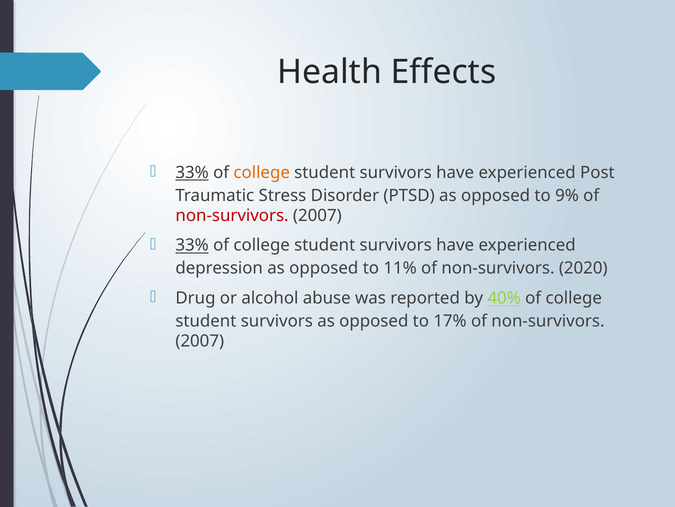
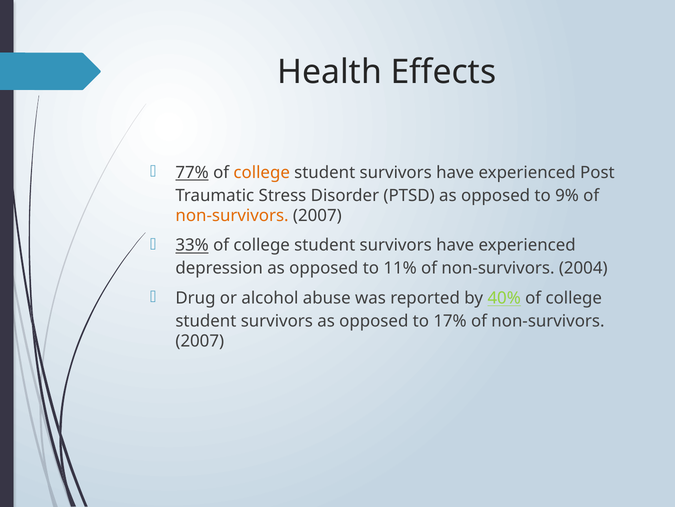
33% at (192, 172): 33% -> 77%
non-survivors at (232, 215) colour: red -> orange
2020: 2020 -> 2004
